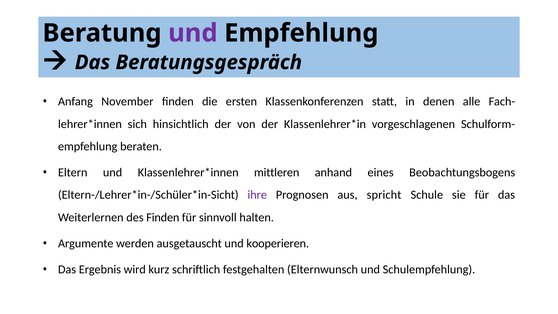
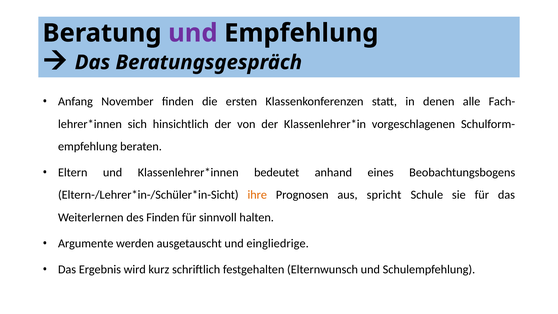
mittleren: mittleren -> bedeutet
ihre colour: purple -> orange
kooperieren: kooperieren -> eingliedrige
